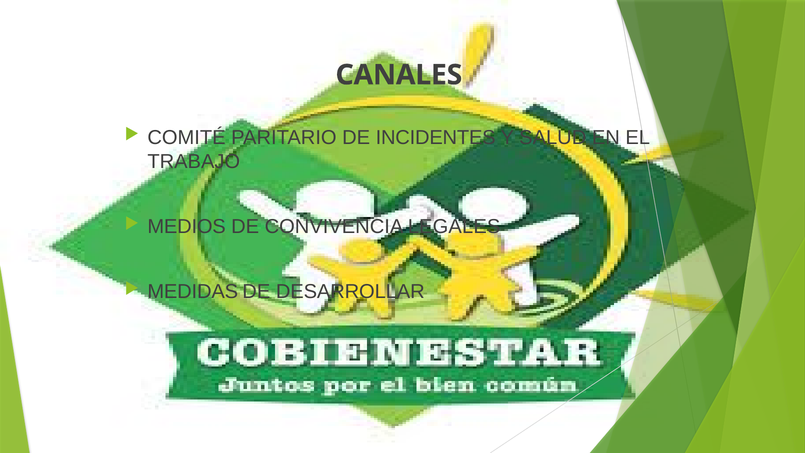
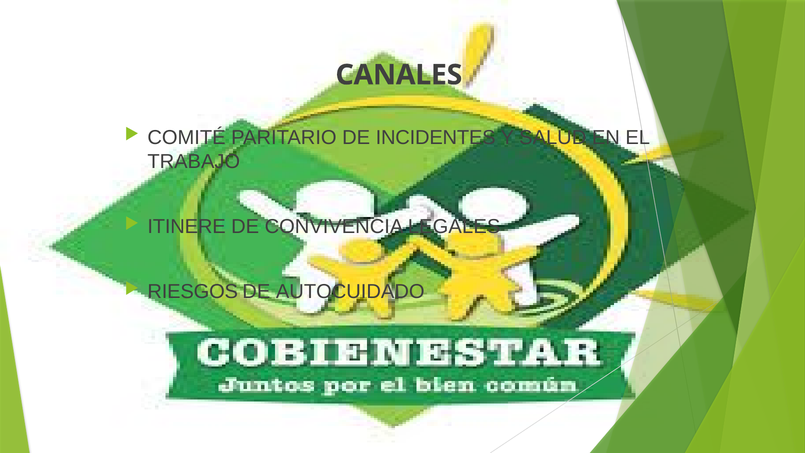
MEDIOS: MEDIOS -> ITINERE
MEDIDAS: MEDIDAS -> RIESGOS
DESARROLLAR: DESARROLLAR -> AUTOCUIDADO
